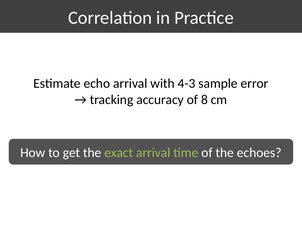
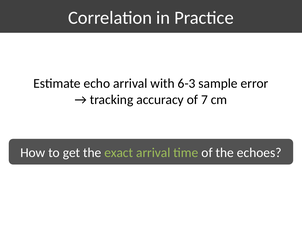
4-3: 4-3 -> 6-3
8: 8 -> 7
